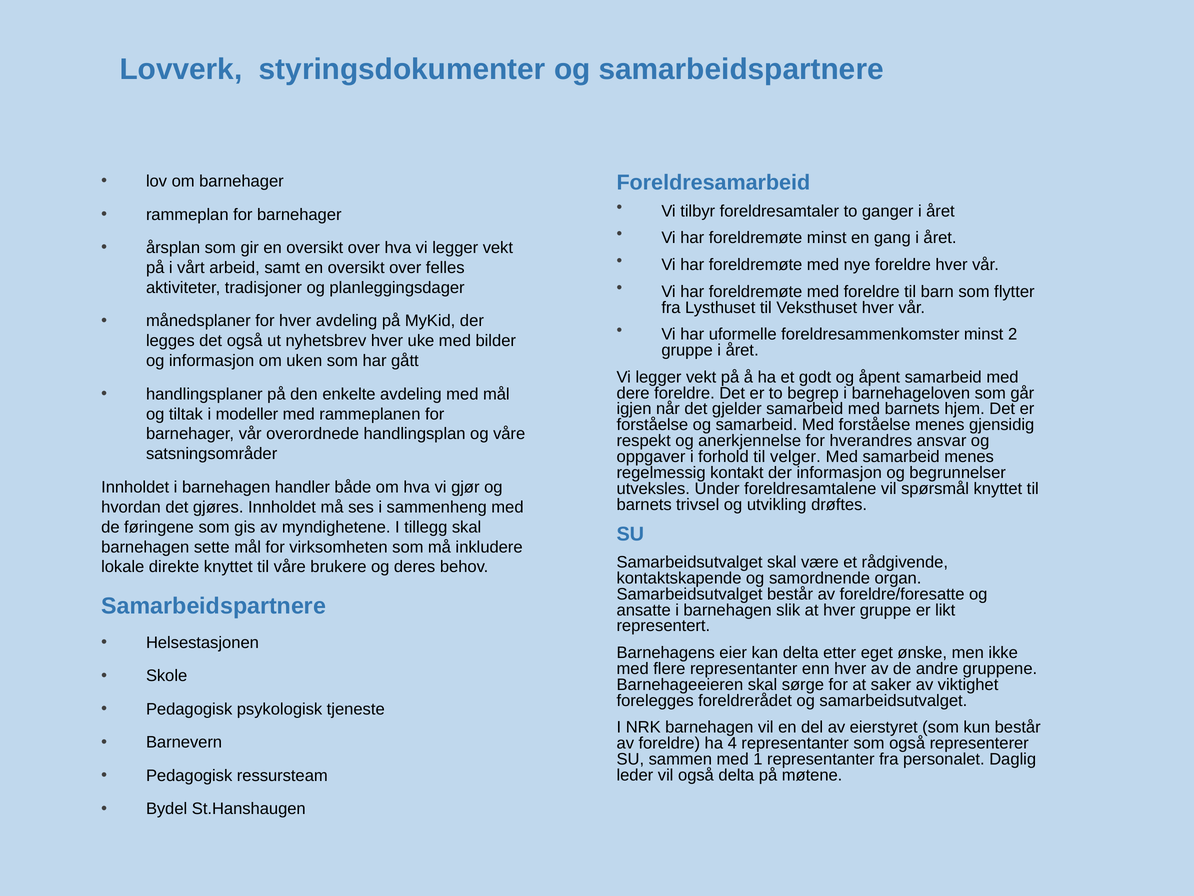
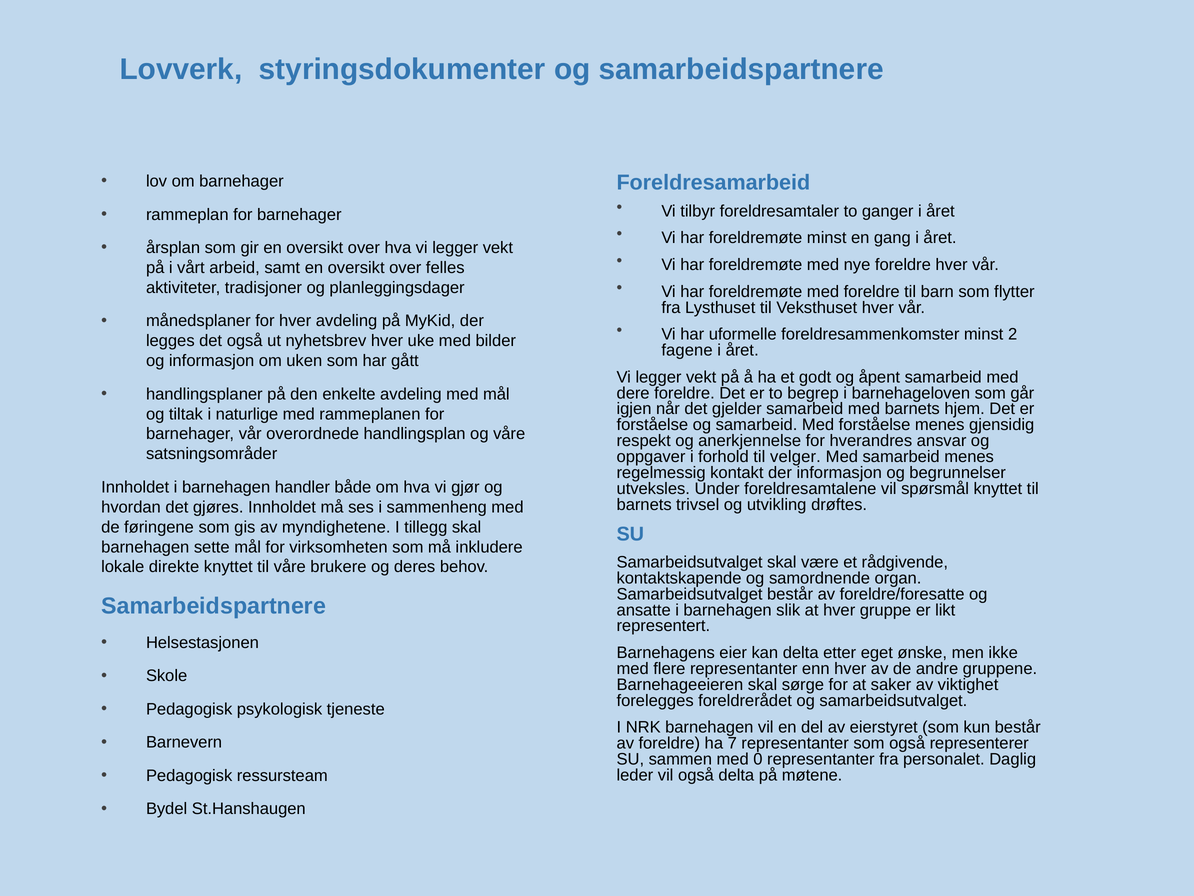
gruppe at (687, 350): gruppe -> fagene
modeller: modeller -> naturlige
4: 4 -> 7
1: 1 -> 0
